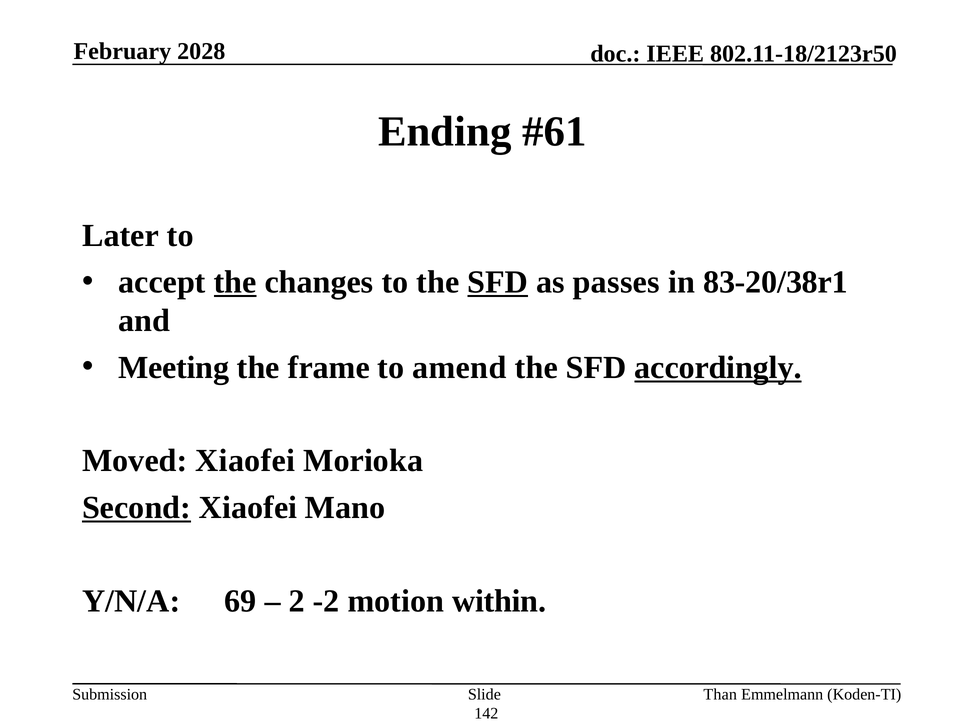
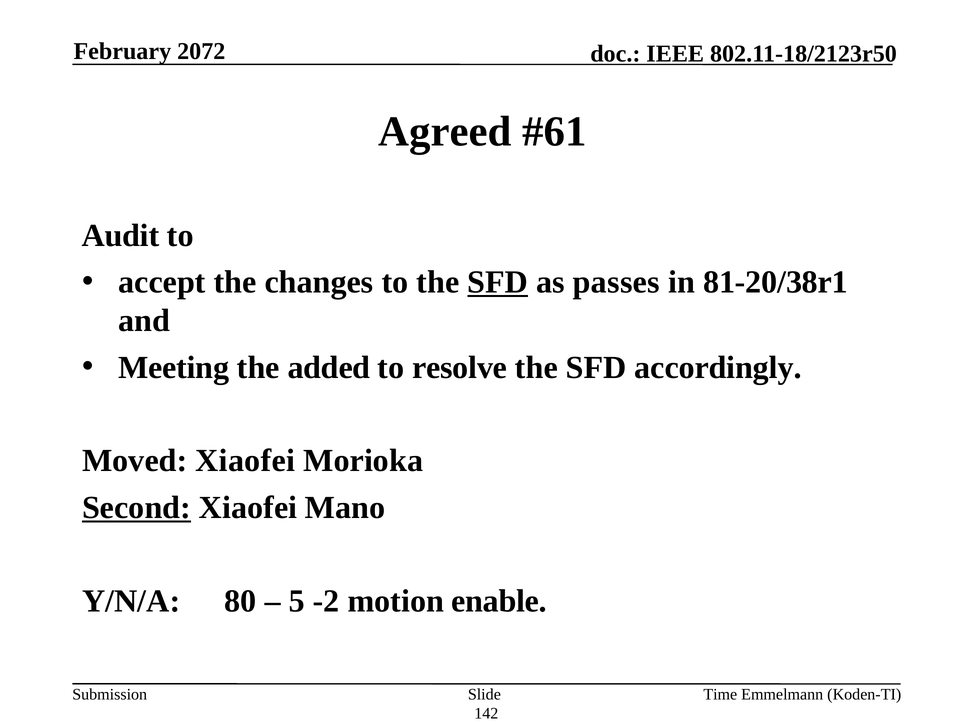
2028: 2028 -> 2072
Ending: Ending -> Agreed
Later: Later -> Audit
the at (235, 282) underline: present -> none
83-20/38r1: 83-20/38r1 -> 81-20/38r1
frame: frame -> added
amend: amend -> resolve
accordingly underline: present -> none
69: 69 -> 80
2: 2 -> 5
within: within -> enable
Than: Than -> Time
